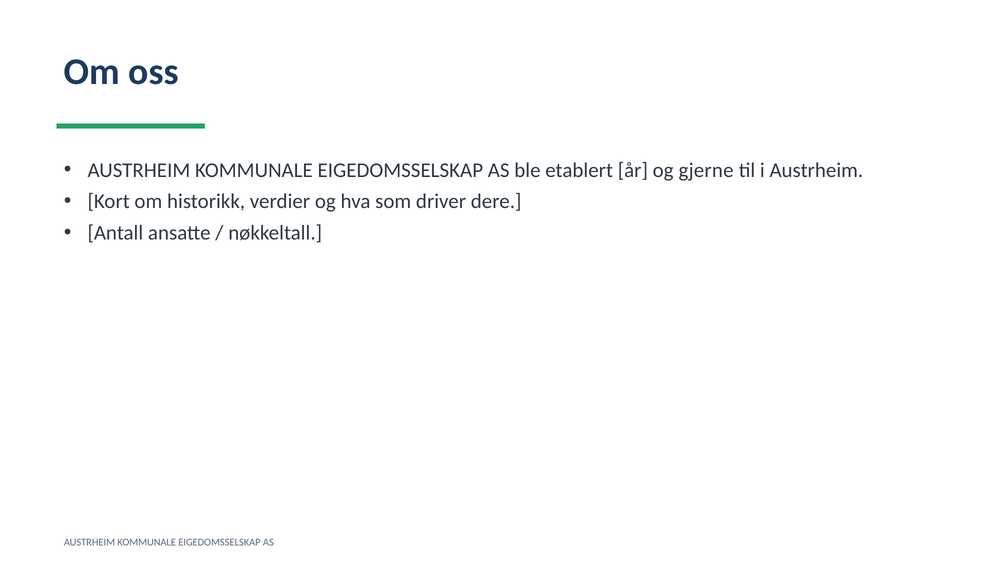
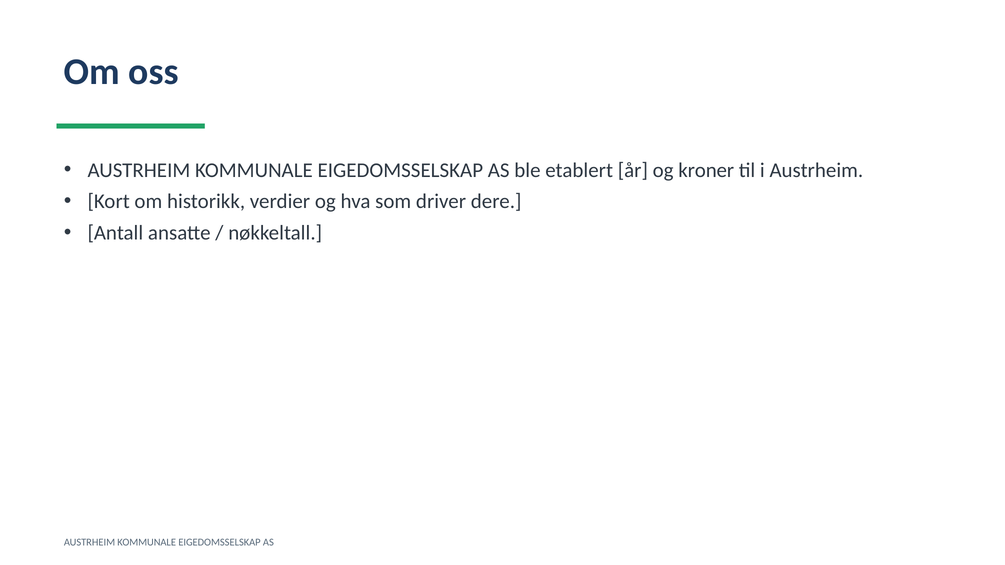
gjerne: gjerne -> kroner
